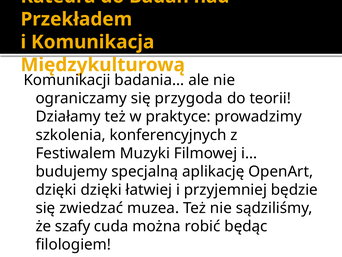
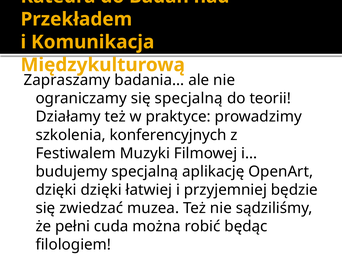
Komunikacji: Komunikacji -> Zapraszamy
się przygoda: przygoda -> specjalną
szafy: szafy -> pełni
